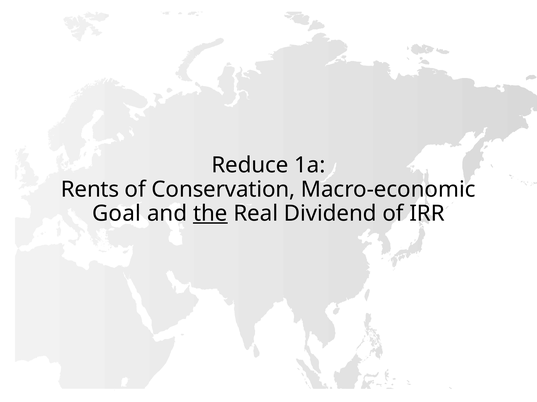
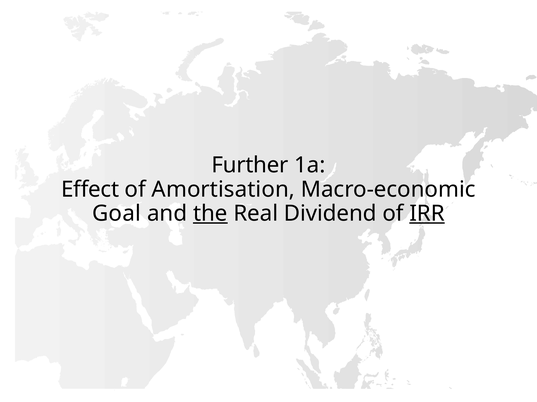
Reduce: Reduce -> Further
Rents: Rents -> Effect
Conservation: Conservation -> Amortisation
IRR underline: none -> present
